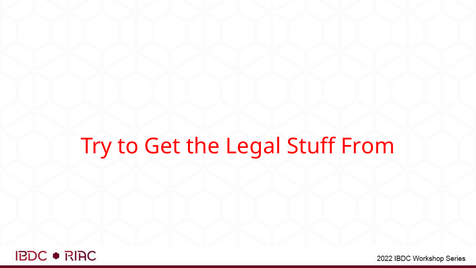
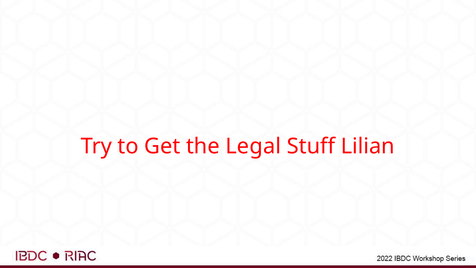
From: From -> Lilian
